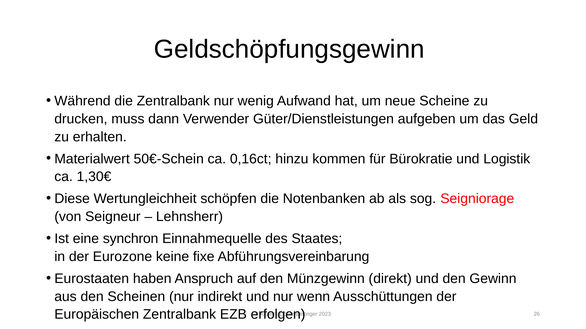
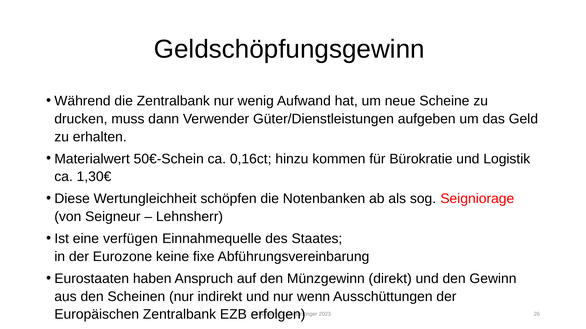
synchron: synchron -> verfügen
